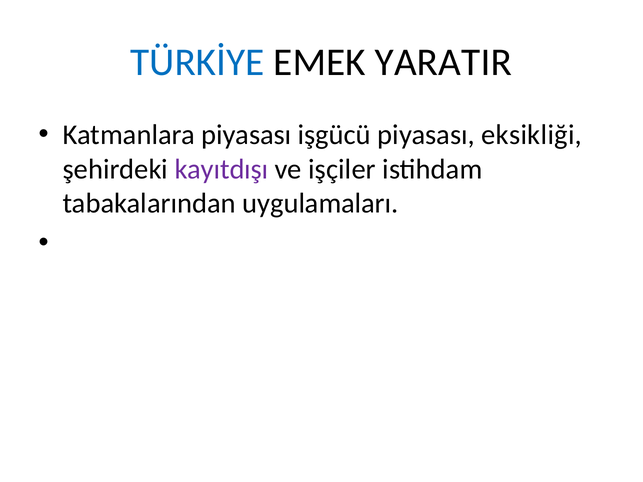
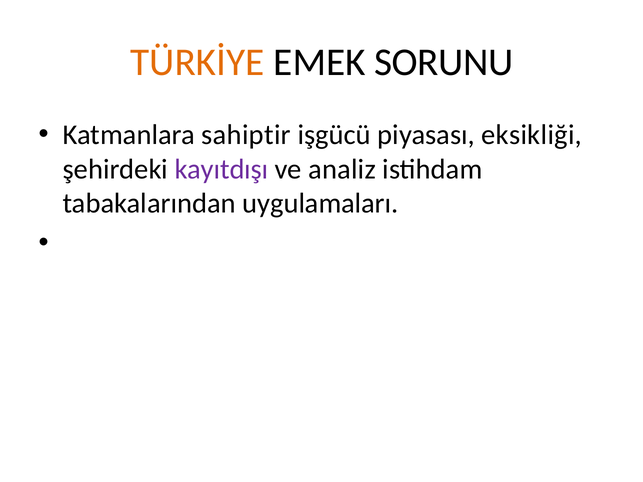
TÜRKİYE colour: blue -> orange
YARATIR: YARATIR -> SORUNU
Katmanlara piyasası: piyasası -> sahiptir
işçiler: işçiler -> analiz
